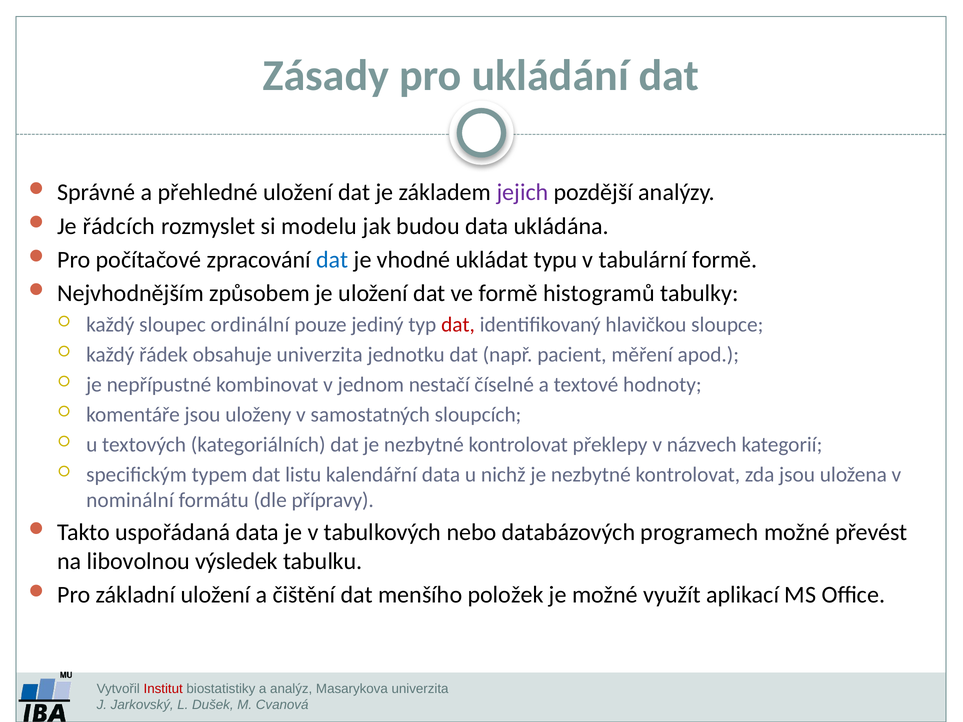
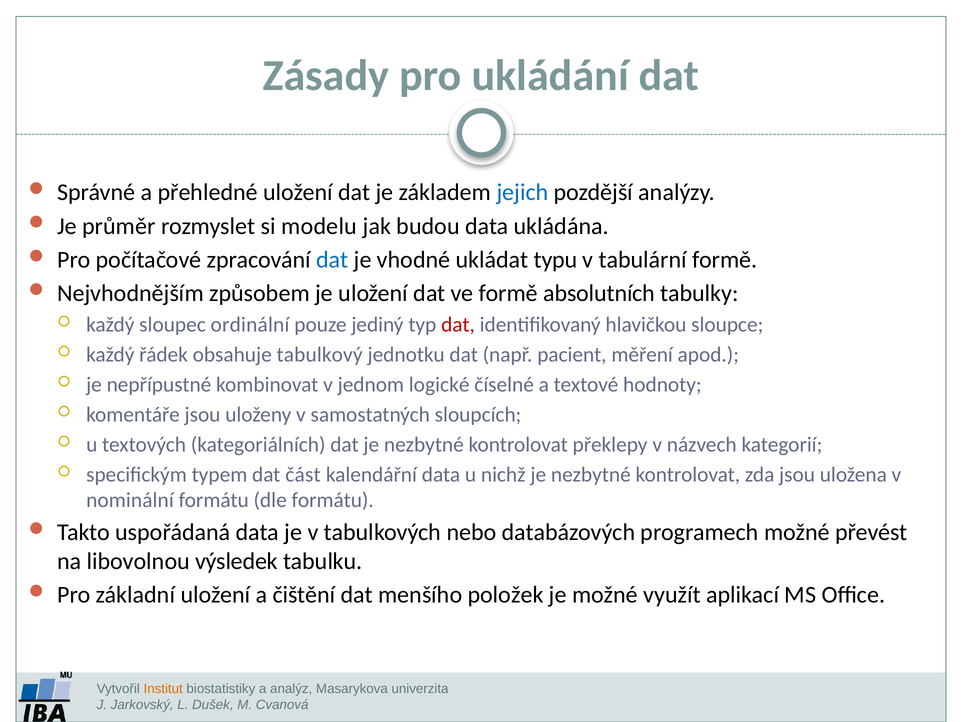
jejich colour: purple -> blue
řádcích: řádcích -> průměr
histogramů: histogramů -> absolutních
obsahuje univerzita: univerzita -> tabulkový
nestačí: nestačí -> logické
listu: listu -> část
dle přípravy: přípravy -> formátu
Institut colour: red -> orange
